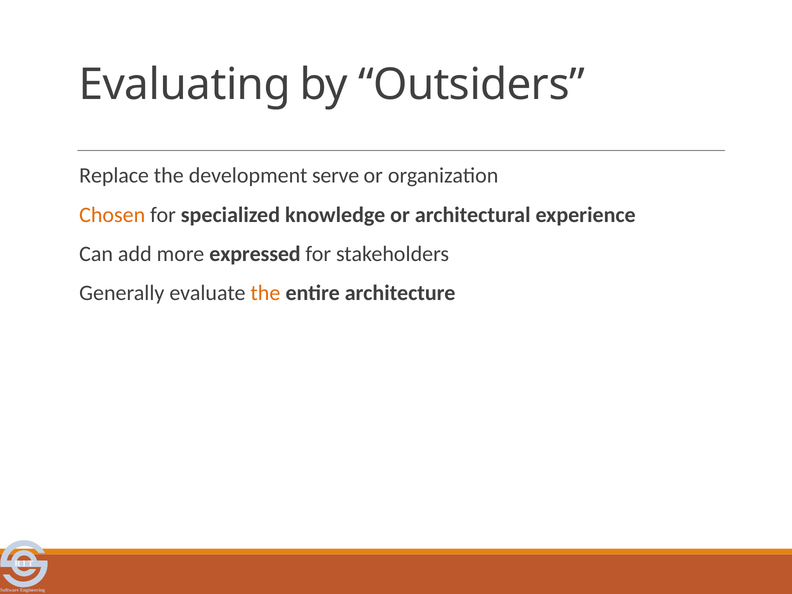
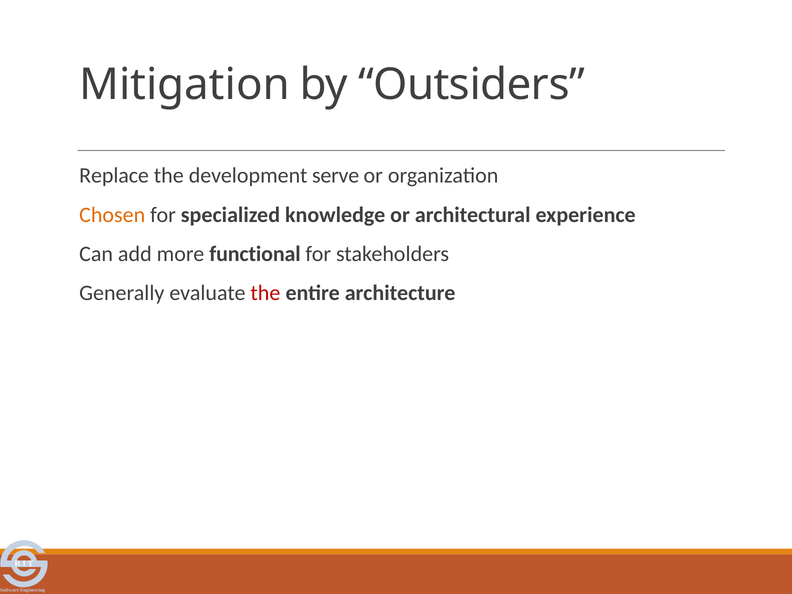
Evaluating: Evaluating -> Mitigation
expressed: expressed -> functional
the at (265, 293) colour: orange -> red
